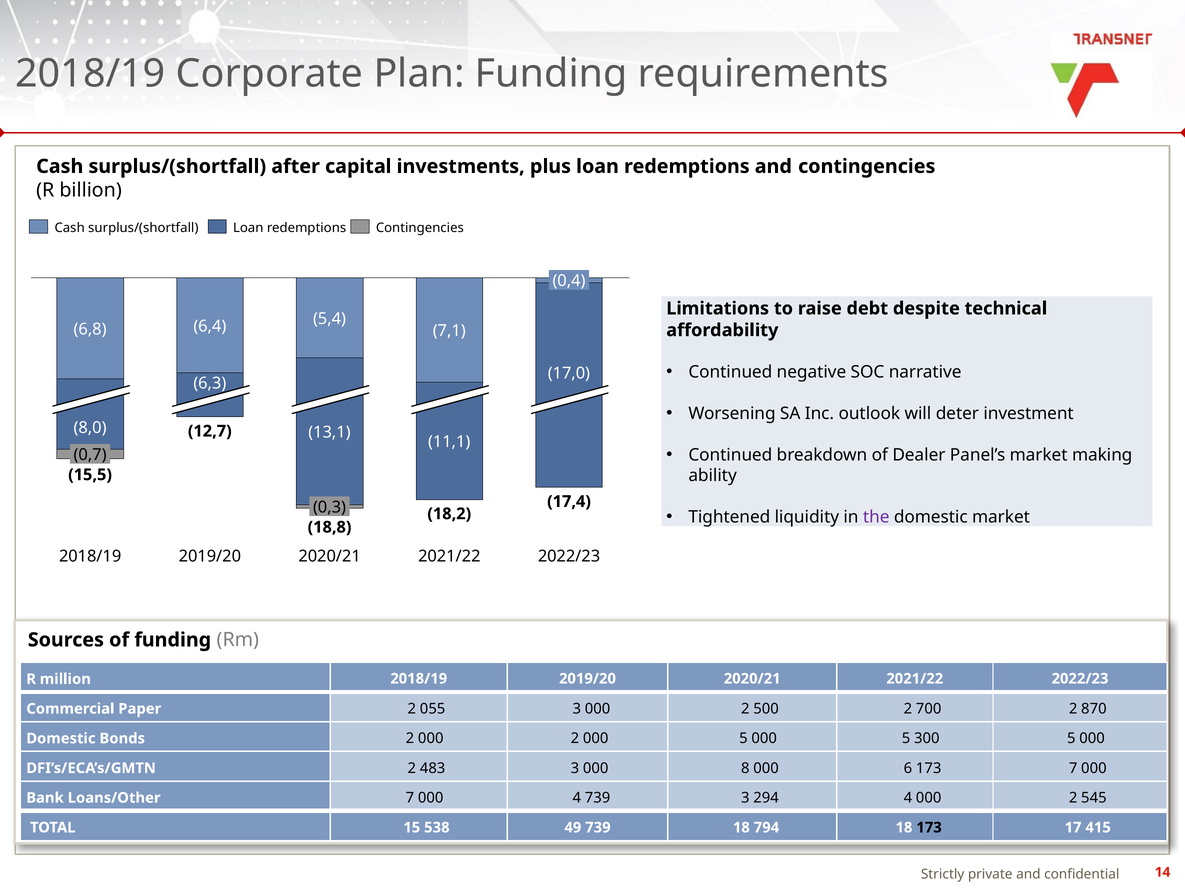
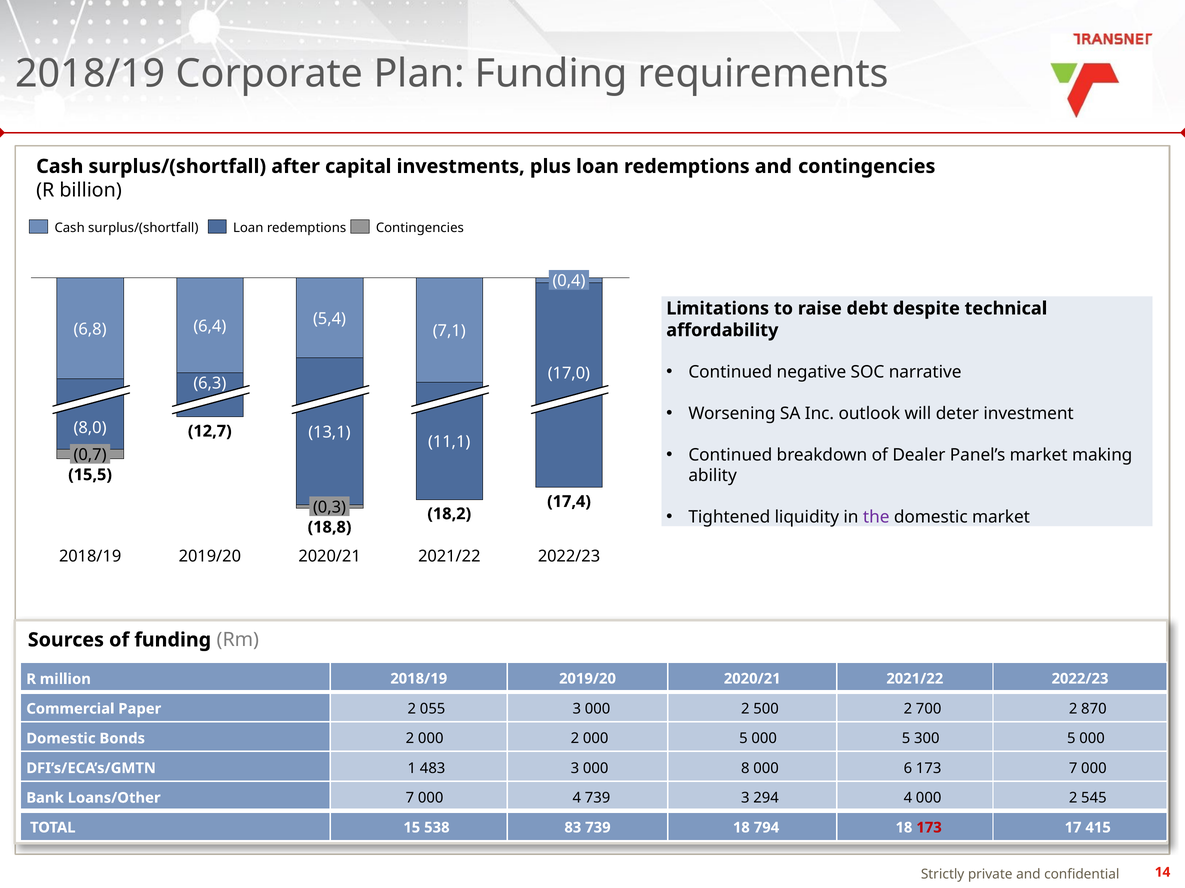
DFI’s/ECA’s/GMTN 2: 2 -> 1
49: 49 -> 83
173 at (929, 828) colour: black -> red
